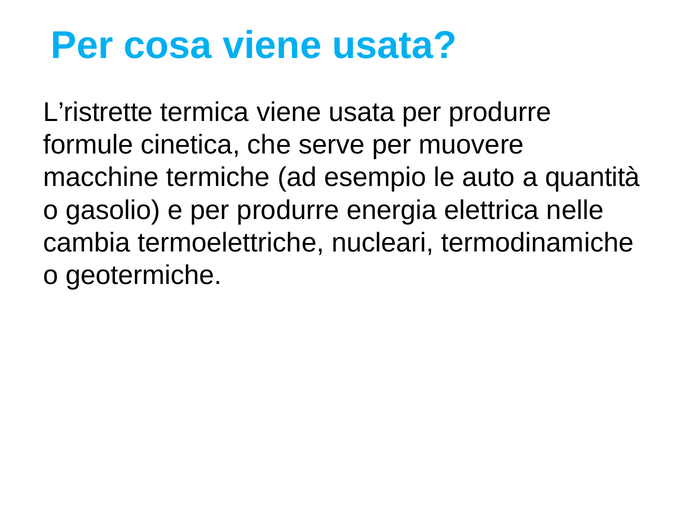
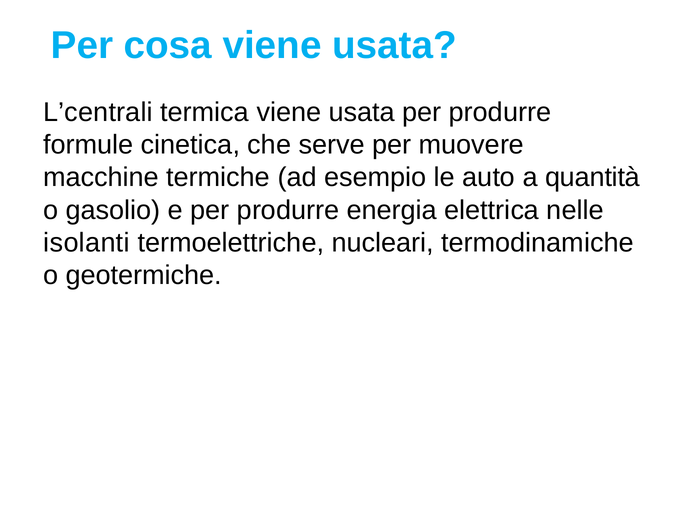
L’ristrette: L’ristrette -> L’centrali
cambia: cambia -> isolanti
